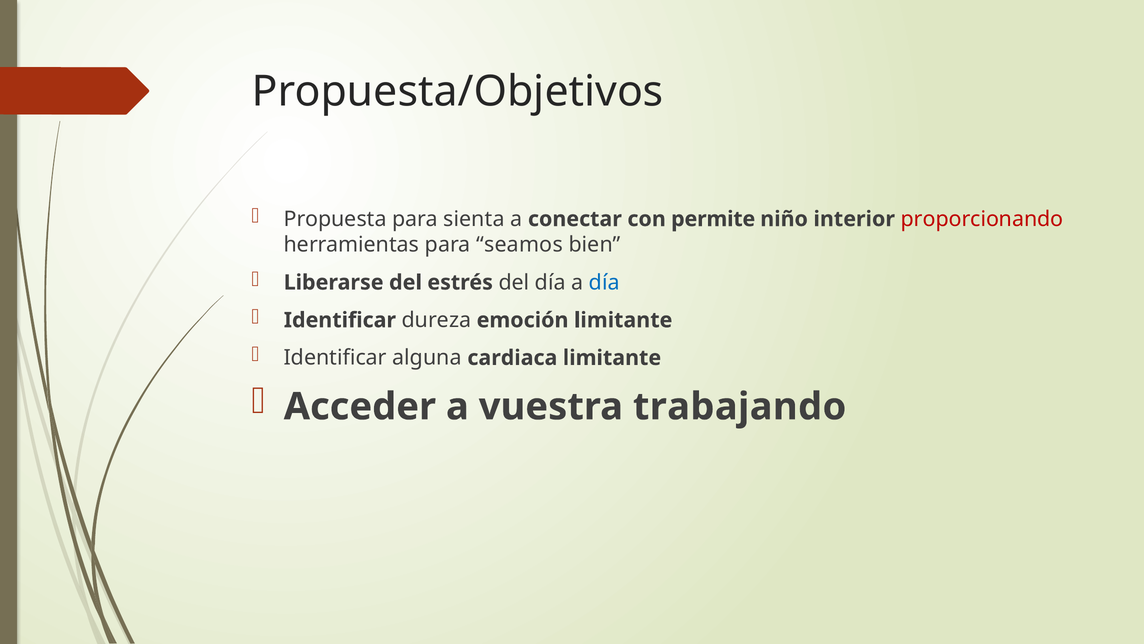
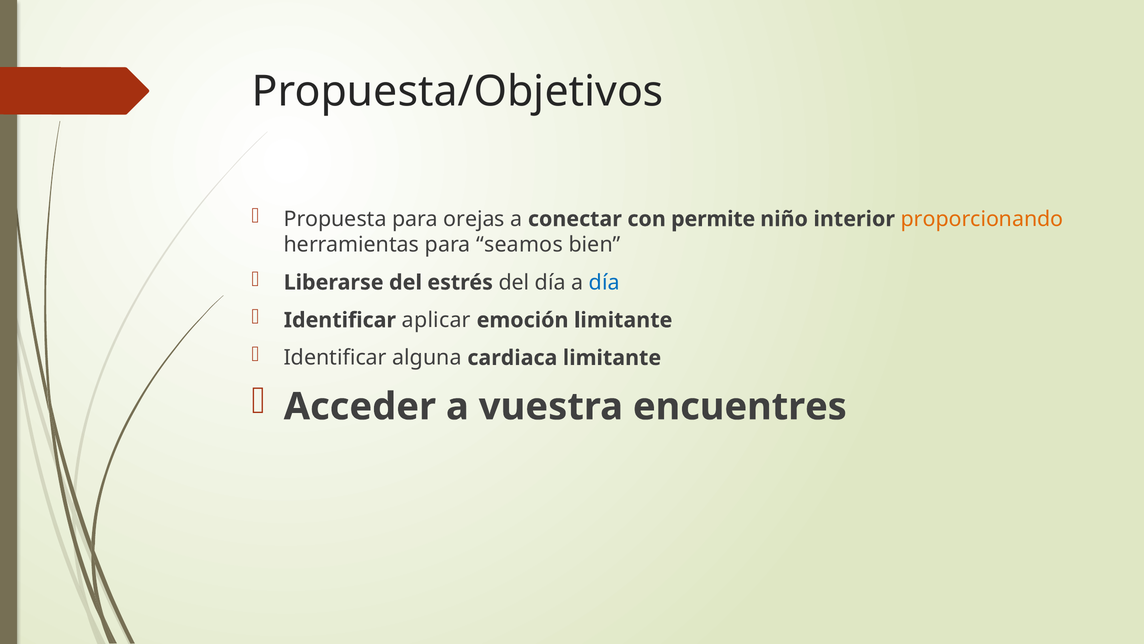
sienta: sienta -> orejas
proporcionando colour: red -> orange
dureza: dureza -> aplicar
trabajando: trabajando -> encuentres
